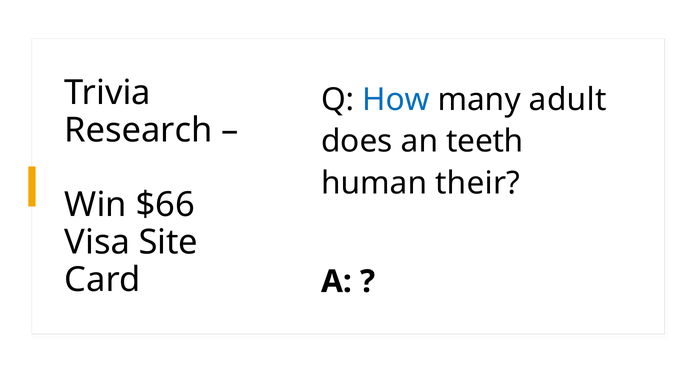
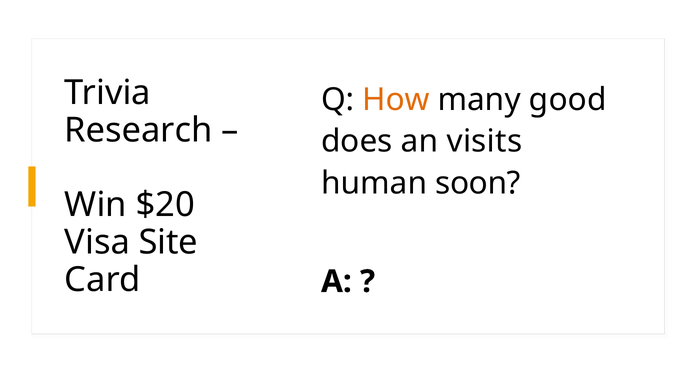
How colour: blue -> orange
adult: adult -> good
teeth: teeth -> visits
their: their -> soon
$66: $66 -> $20
